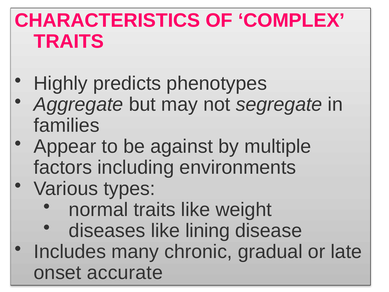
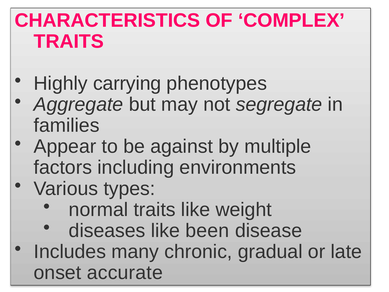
predicts: predicts -> carrying
lining: lining -> been
